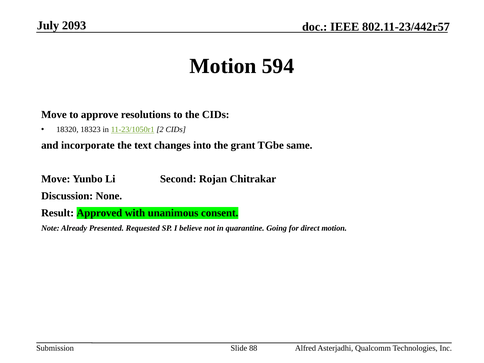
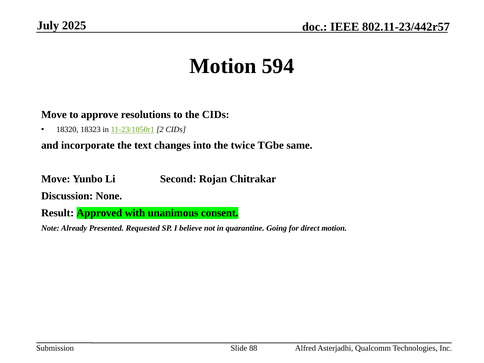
2093: 2093 -> 2025
grant: grant -> twice
